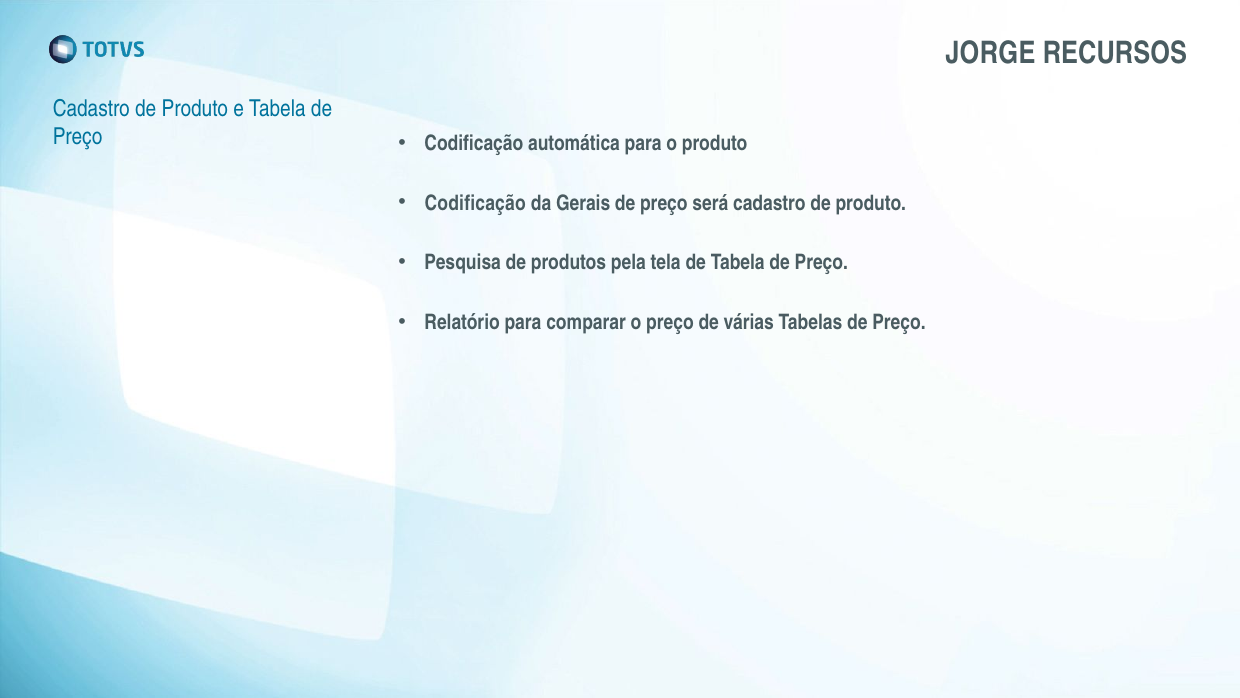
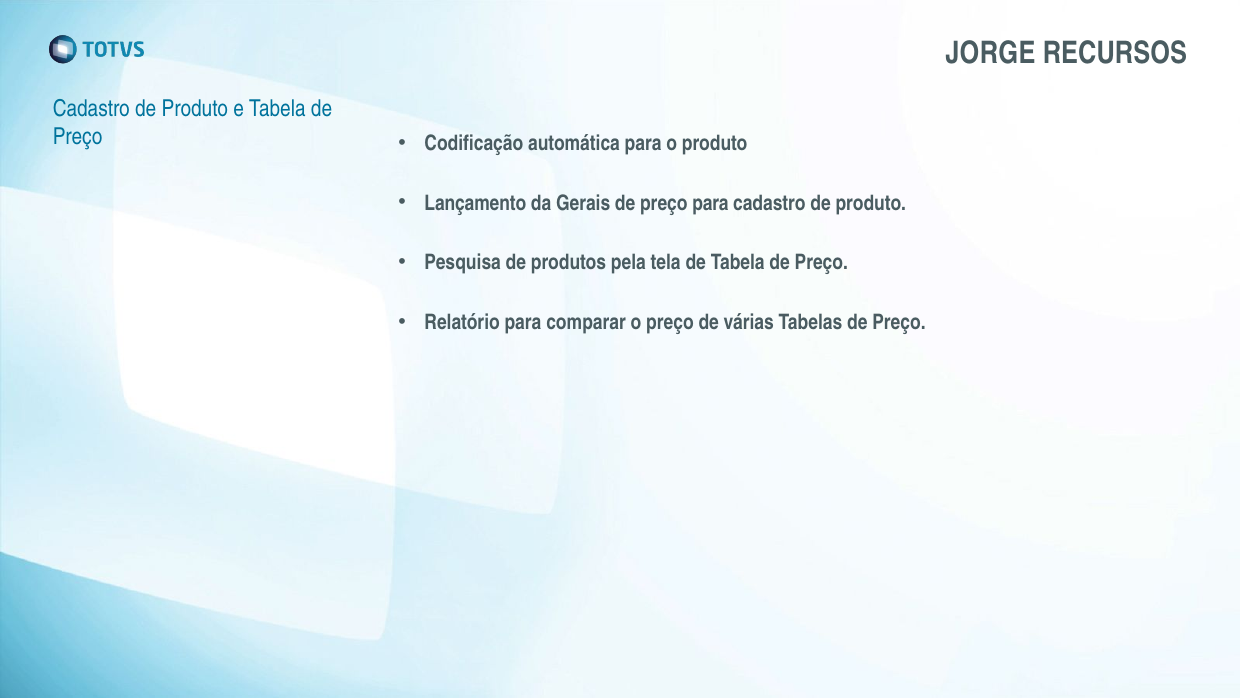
Codificação at (475, 203): Codificação -> Lançamento
preço será: será -> para
